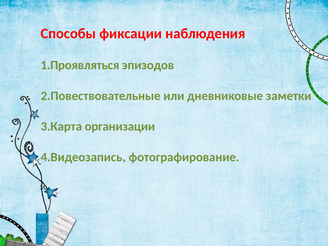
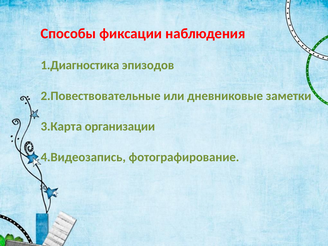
1.Проявляться: 1.Проявляться -> 1.Диагностика
